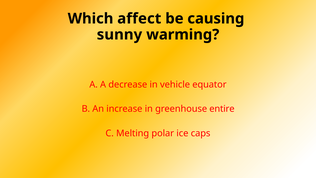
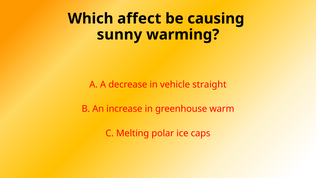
equator: equator -> straight
entire: entire -> warm
